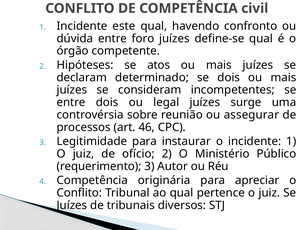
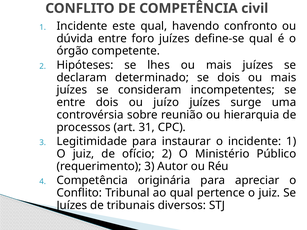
atos: atos -> lhes
legal: legal -> juízo
assegurar: assegurar -> hierarquia
46: 46 -> 31
